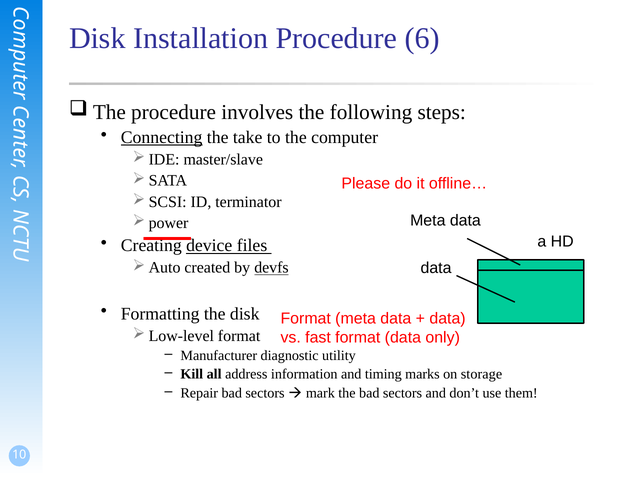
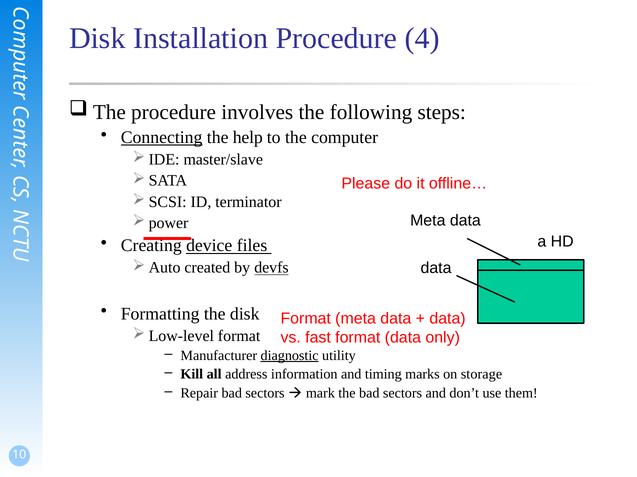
6: 6 -> 4
take: take -> help
diagnostic underline: none -> present
